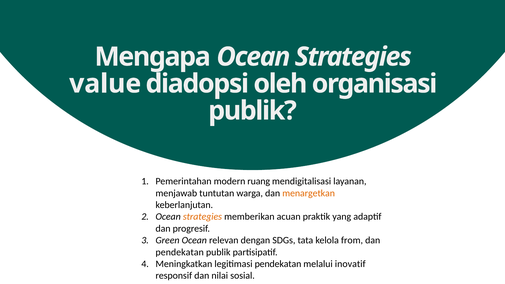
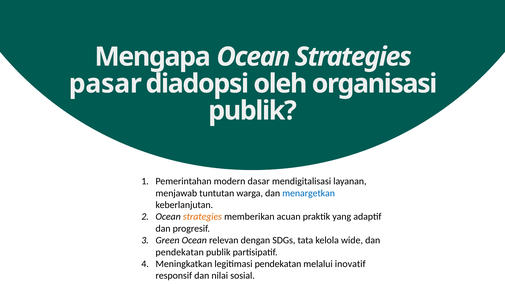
value: value -> pasar
ruang: ruang -> dasar
menargetkan colour: orange -> blue
from: from -> wide
